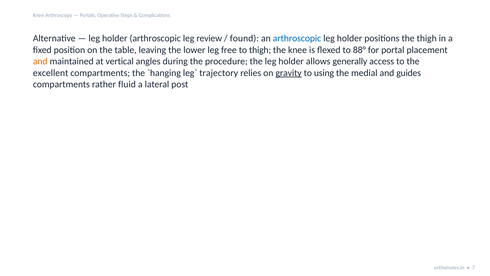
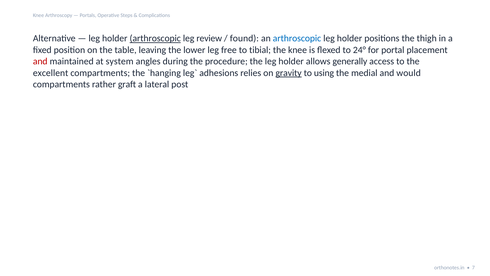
arthroscopic at (155, 38) underline: none -> present
to thigh: thigh -> tibial
88°: 88° -> 24°
and at (40, 61) colour: orange -> red
vertical: vertical -> system
trajectory: trajectory -> adhesions
guides: guides -> would
fluid: fluid -> graft
